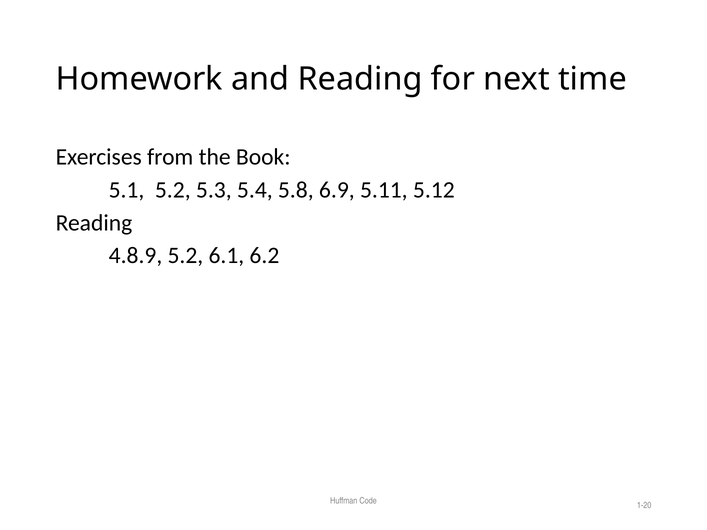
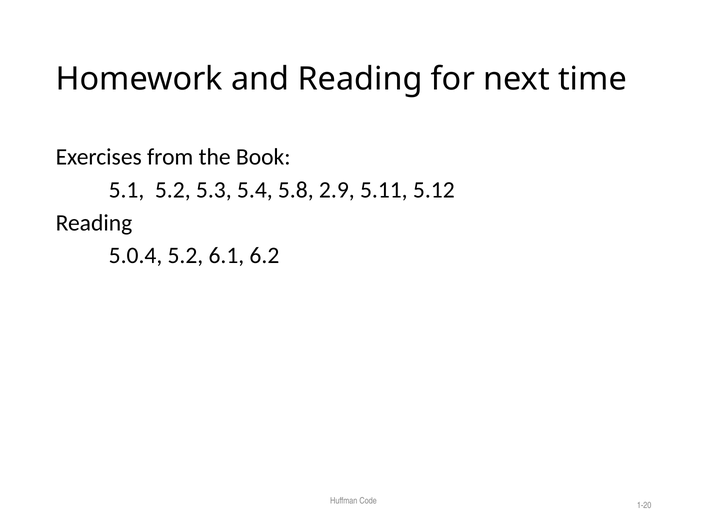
6.9: 6.9 -> 2.9
4.8.9: 4.8.9 -> 5.0.4
